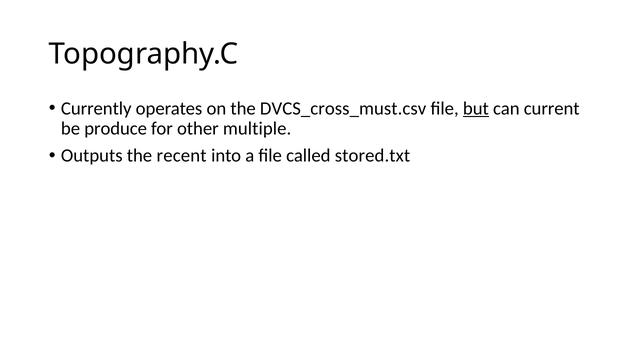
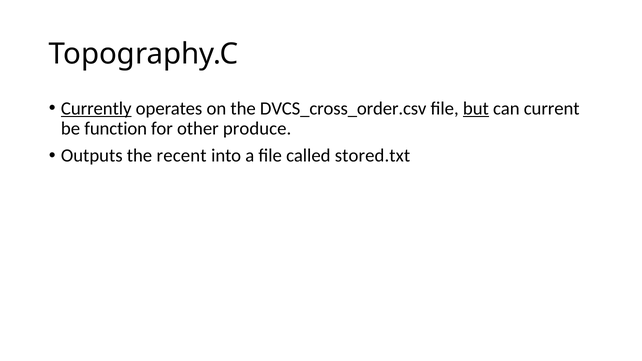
Currently underline: none -> present
DVCS_cross_must.csv: DVCS_cross_must.csv -> DVCS_cross_order.csv
produce: produce -> function
multiple: multiple -> produce
